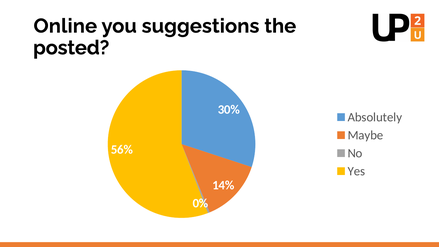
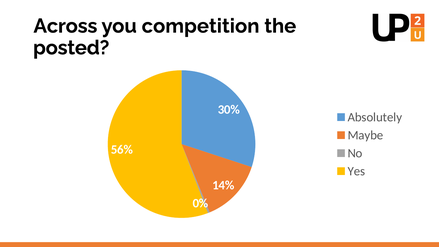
Online: Online -> Across
suggestions: suggestions -> competition
